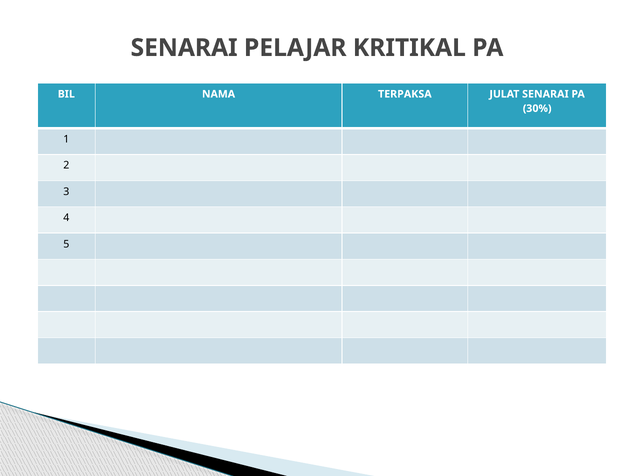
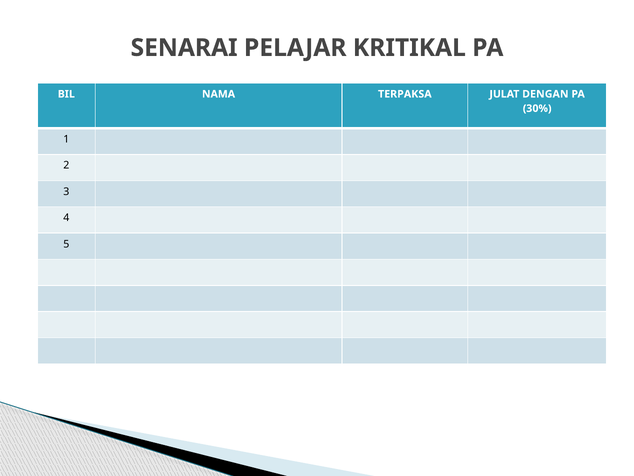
JULAT SENARAI: SENARAI -> DENGAN
